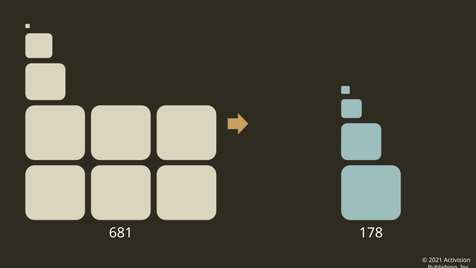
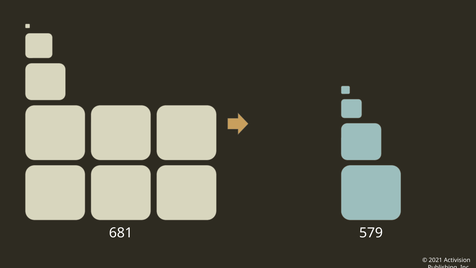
178: 178 -> 579
